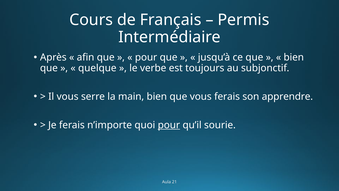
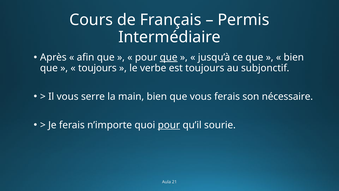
que at (169, 57) underline: none -> present
quelque at (97, 68): quelque -> toujours
apprendre: apprendre -> nécessaire
